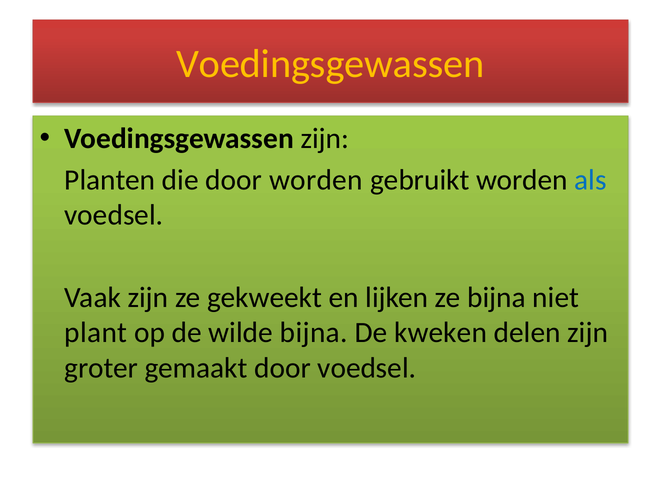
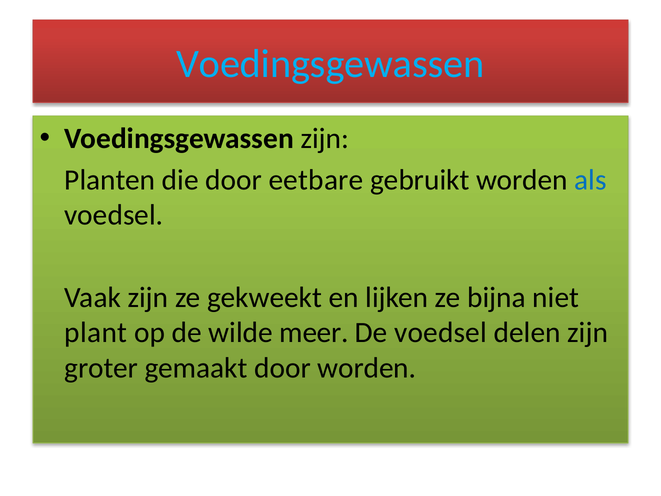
Voedingsgewassen at (330, 64) colour: yellow -> light blue
door worden: worden -> eetbare
wilde bijna: bijna -> meer
De kweken: kweken -> voedsel
door voedsel: voedsel -> worden
